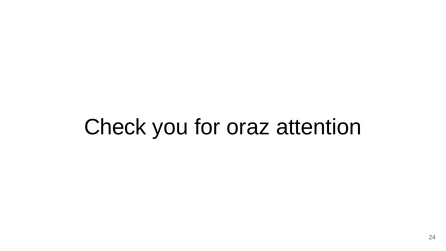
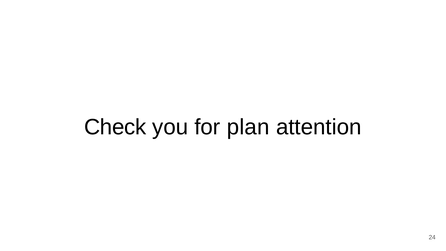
oraz: oraz -> plan
